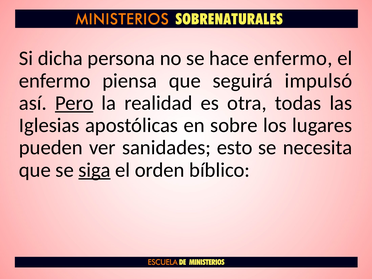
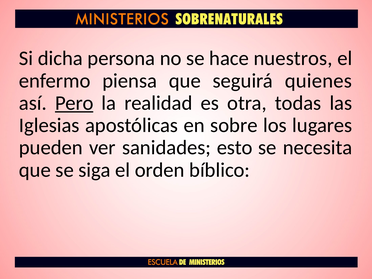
hace enfermo: enfermo -> nuestros
impulsó: impulsó -> quienes
siga underline: present -> none
